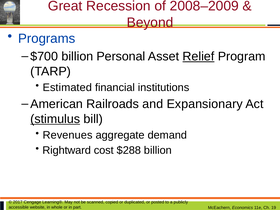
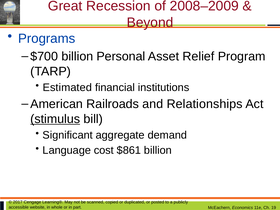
Relief underline: present -> none
Expansionary: Expansionary -> Relationships
Revenues: Revenues -> Significant
Rightward: Rightward -> Language
$288: $288 -> $861
